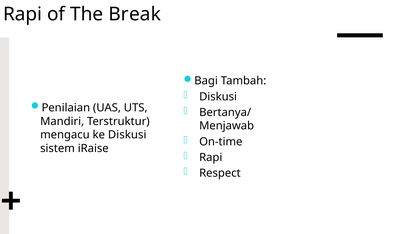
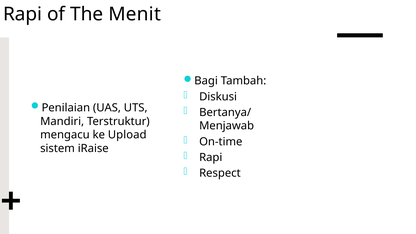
Break: Break -> Menit
ke Diskusi: Diskusi -> Upload
